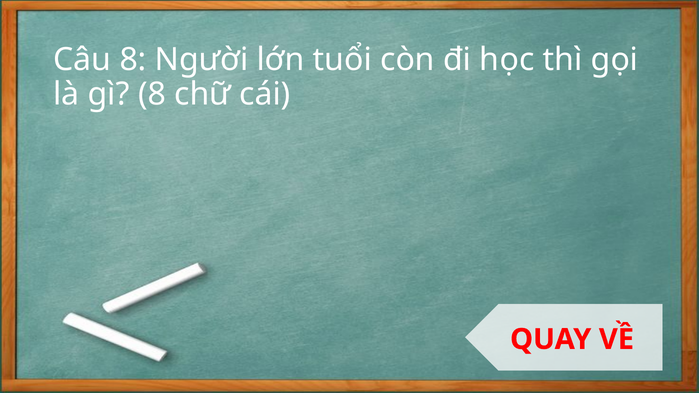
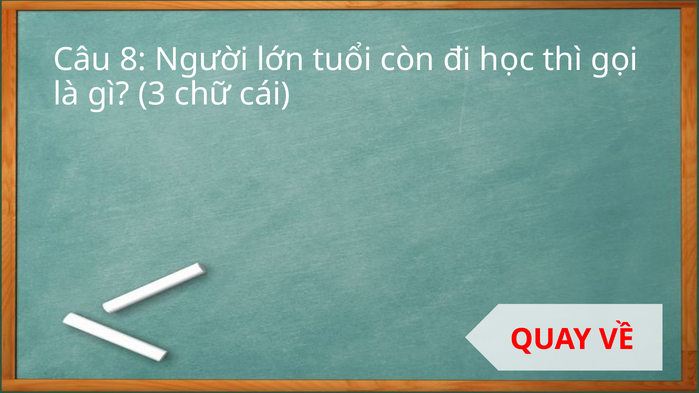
gì 8: 8 -> 3
